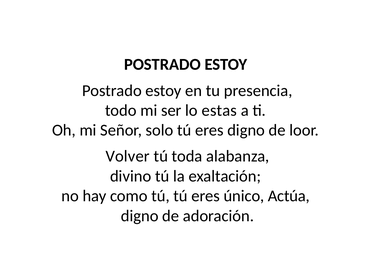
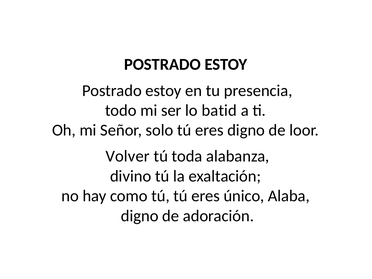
estas: estas -> batid
Actúa: Actúa -> Alaba
